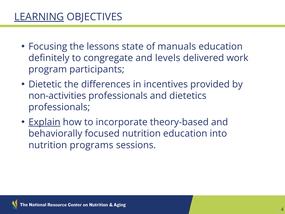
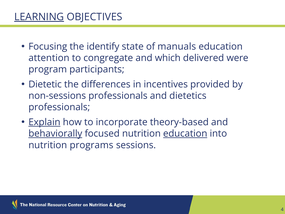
lessons: lessons -> identify
definitely: definitely -> attention
levels: levels -> which
work: work -> were
non-activities: non-activities -> non-sessions
behaviorally underline: none -> present
education at (185, 133) underline: none -> present
